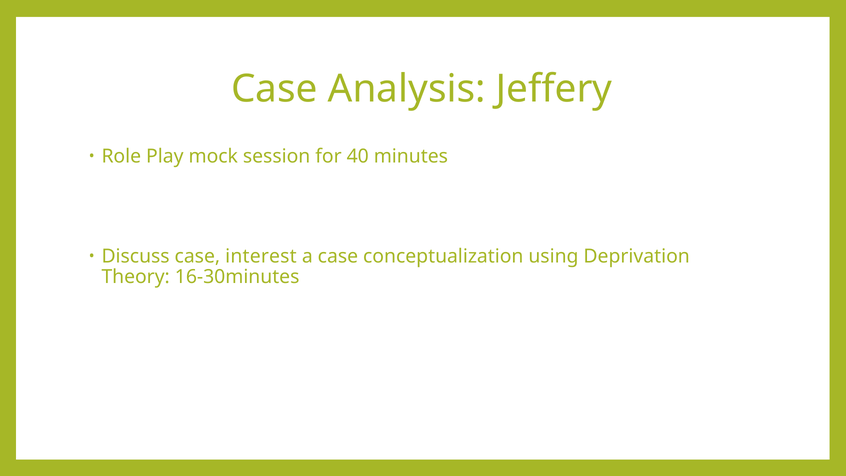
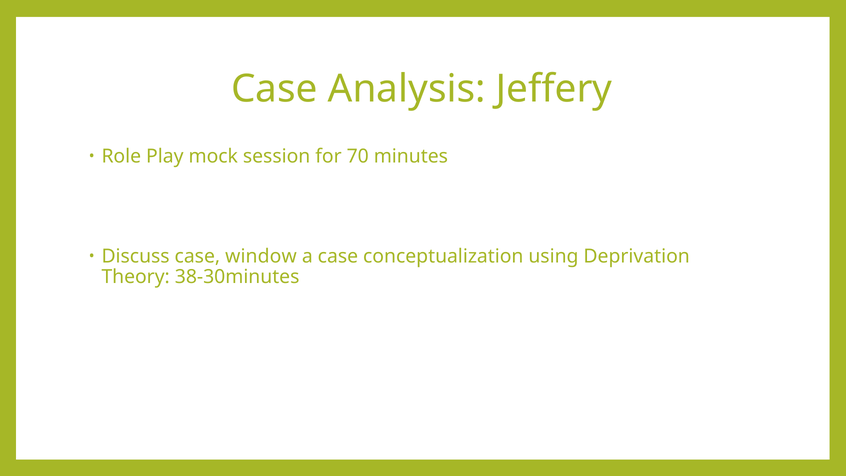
40: 40 -> 70
interest: interest -> window
16-30minutes: 16-30minutes -> 38-30minutes
